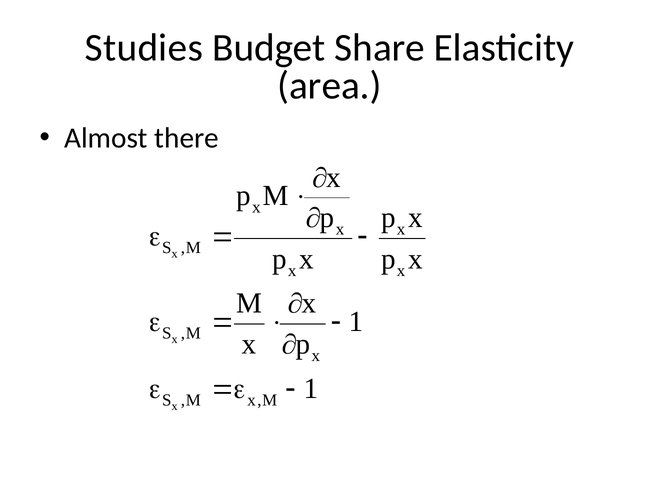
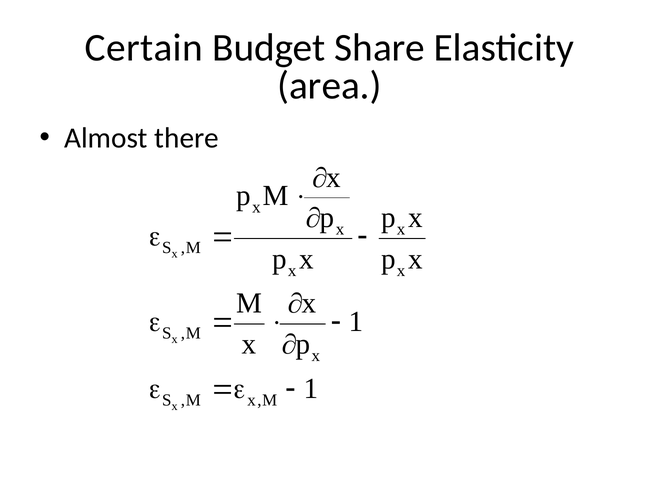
Studies: Studies -> Certain
